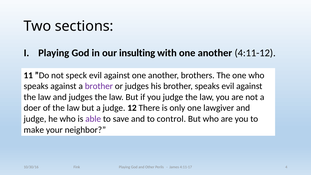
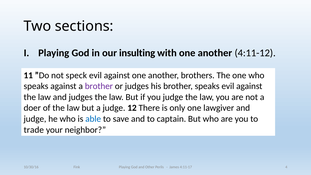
able colour: purple -> blue
control: control -> captain
make: make -> trade
